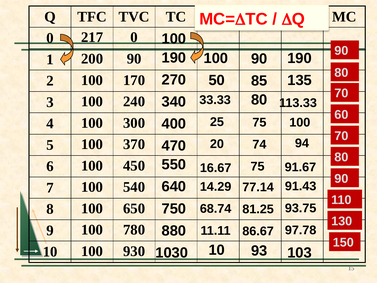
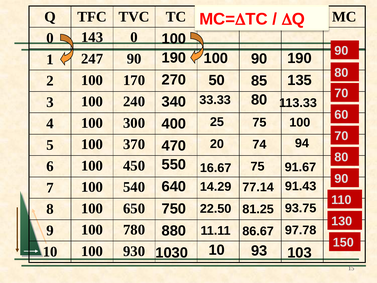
217: 217 -> 143
200: 200 -> 247
68.74: 68.74 -> 22.50
